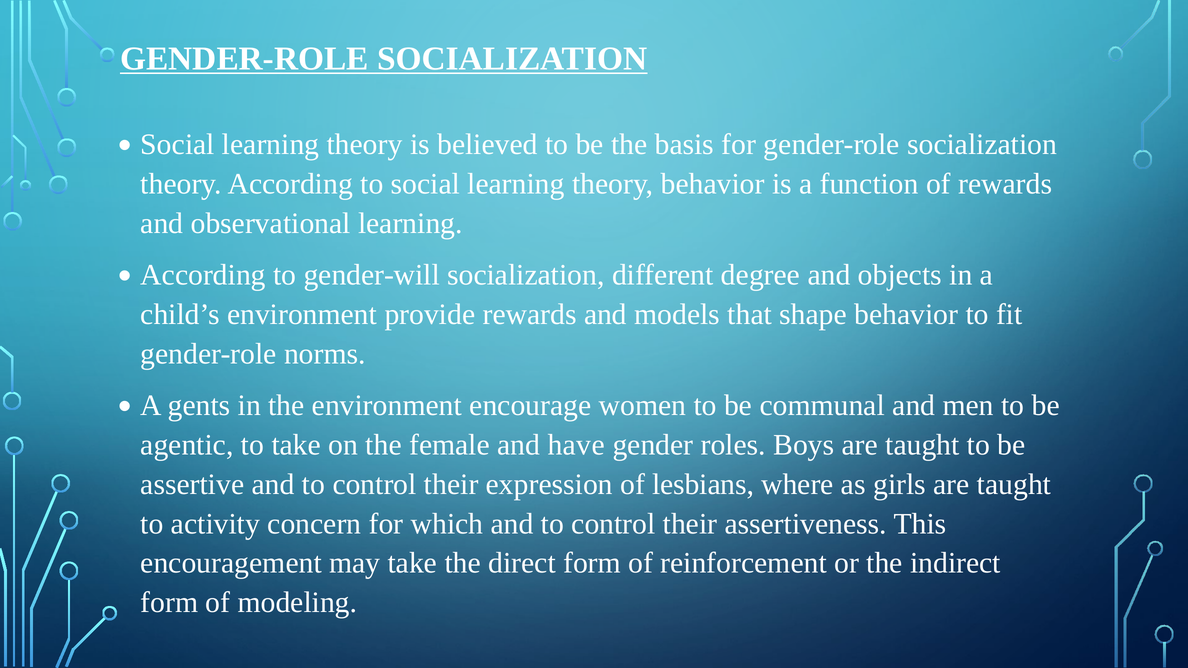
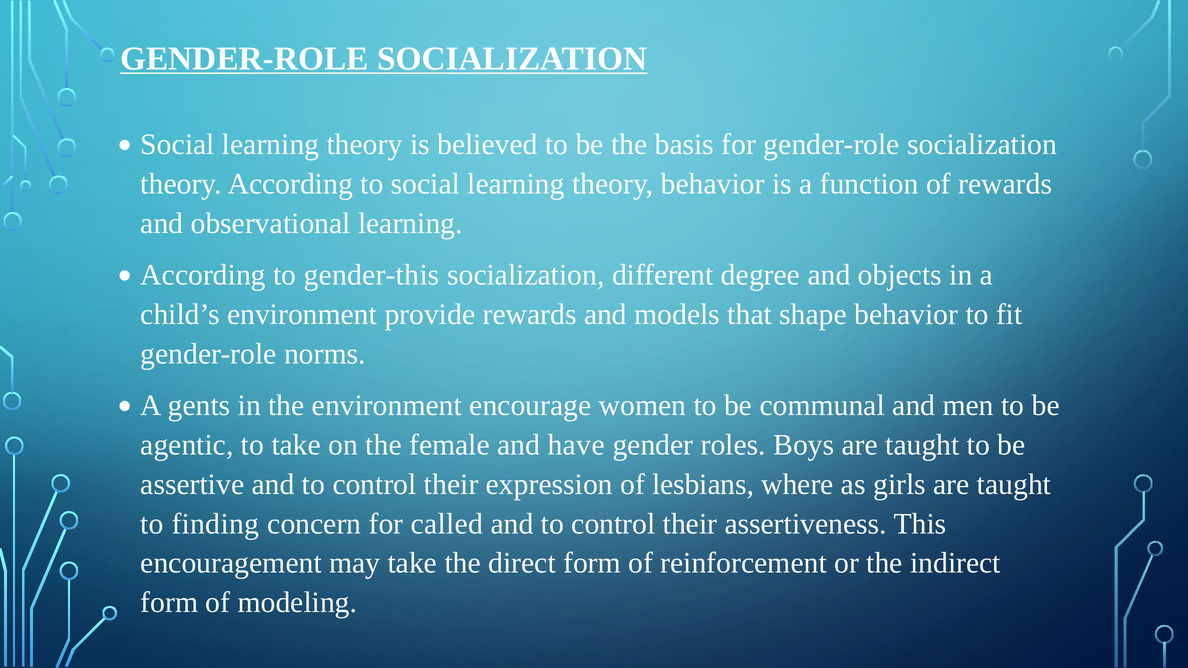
gender-will: gender-will -> gender-this
activity: activity -> finding
which: which -> called
